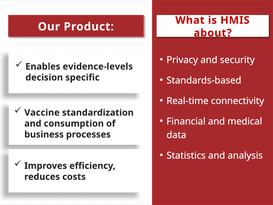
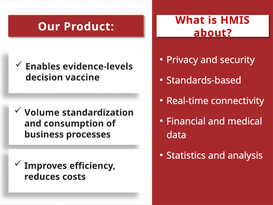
specific: specific -> vaccine
Vaccine: Vaccine -> Volume
